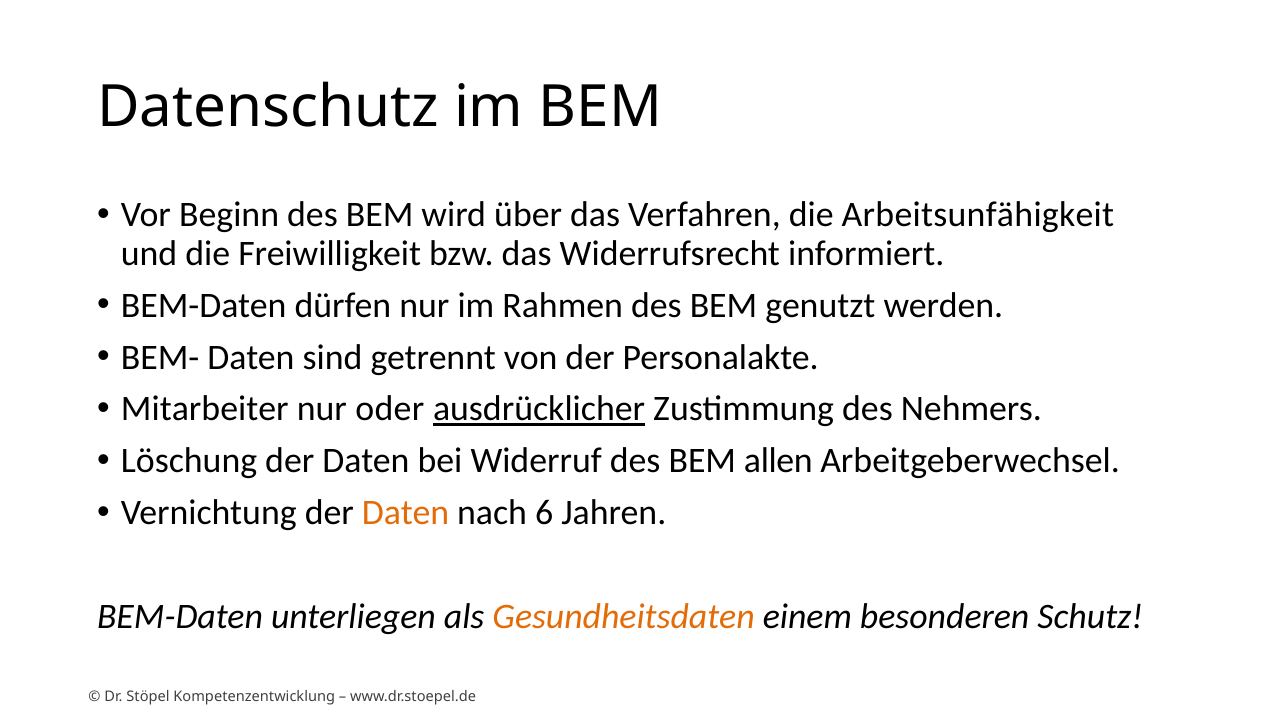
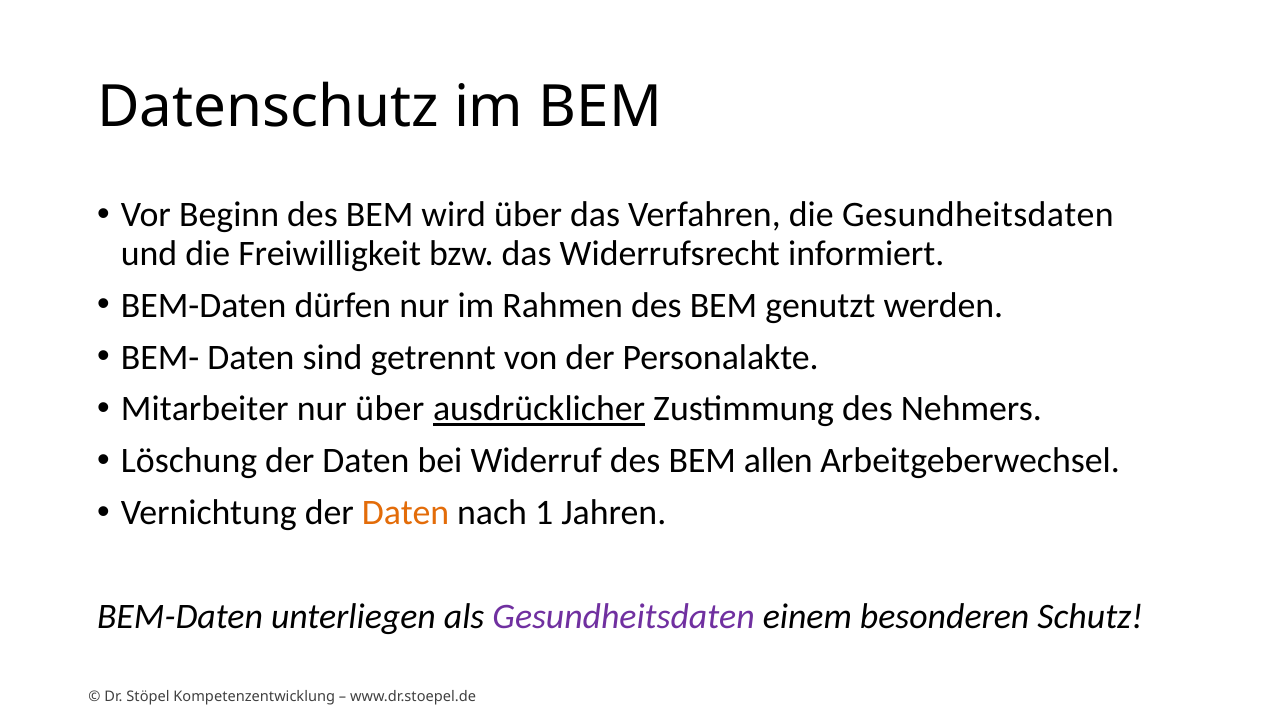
die Arbeitsunfähigkeit: Arbeitsunfähigkeit -> Gesundheitsdaten
nur oder: oder -> über
6: 6 -> 1
Gesundheitsdaten at (624, 617) colour: orange -> purple
